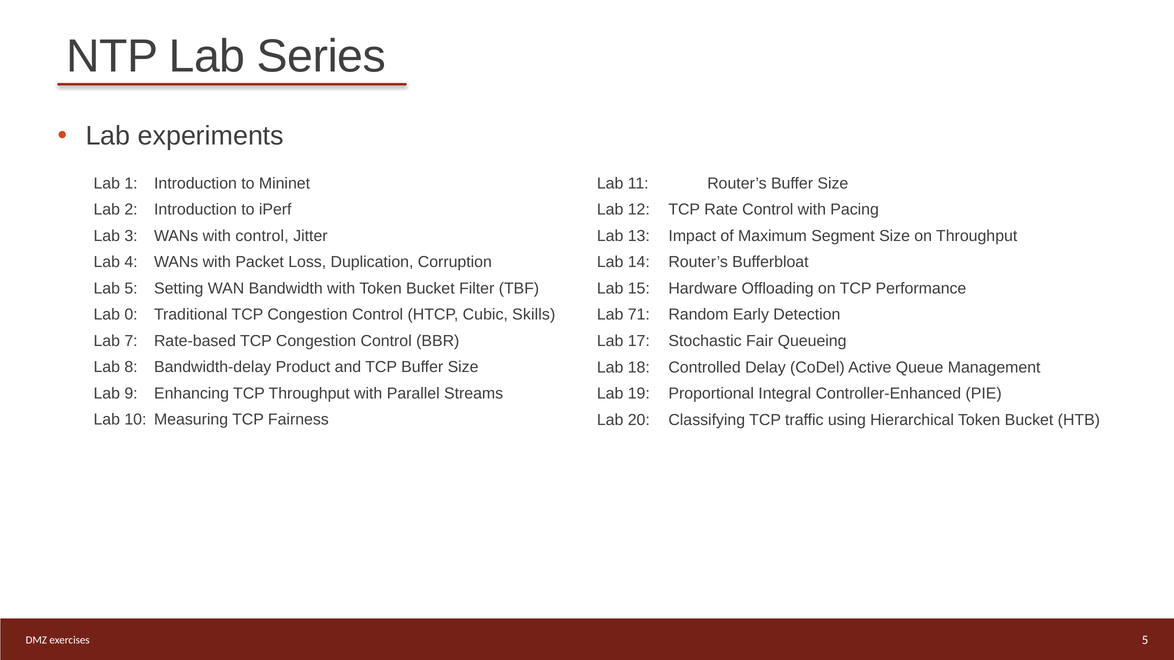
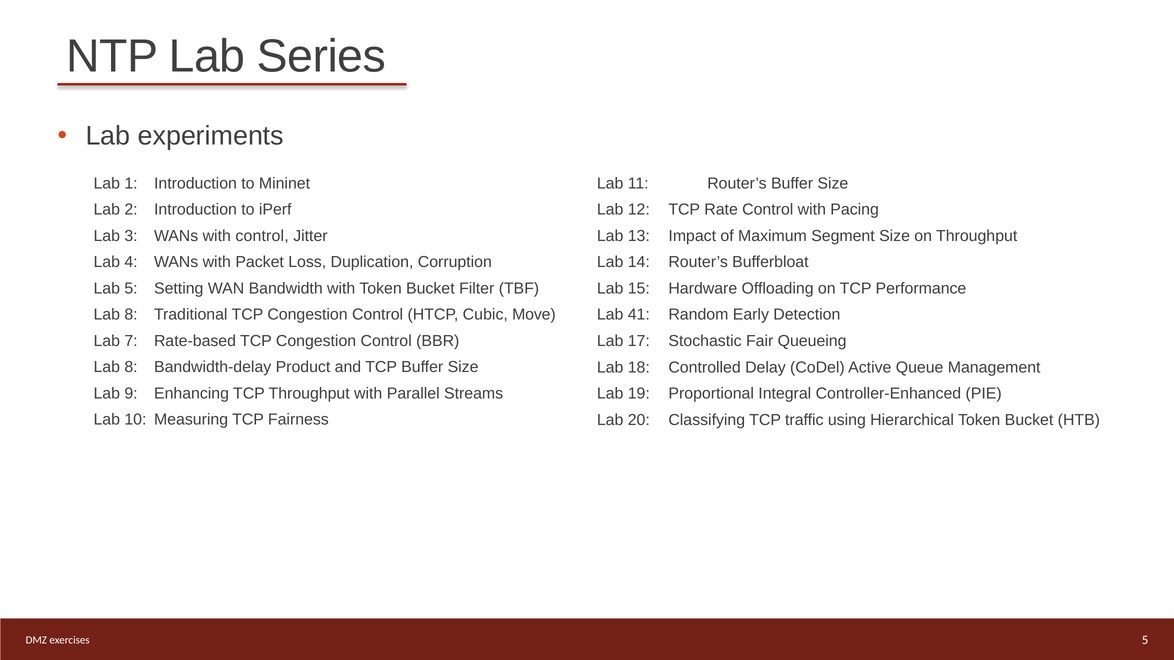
0 at (131, 315): 0 -> 8
Skills: Skills -> Move
71: 71 -> 41
